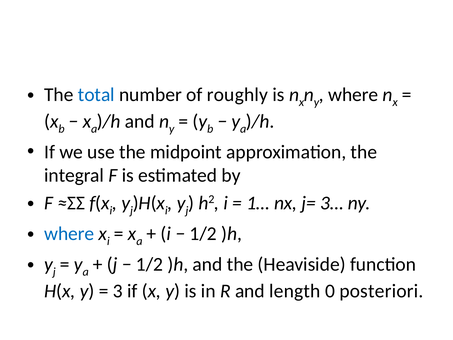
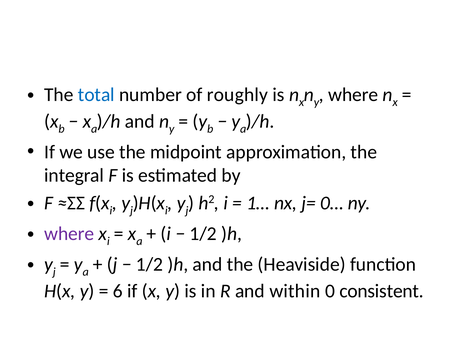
3…: 3… -> 0…
where at (69, 233) colour: blue -> purple
3: 3 -> 6
length: length -> within
posteriori: posteriori -> consistent
